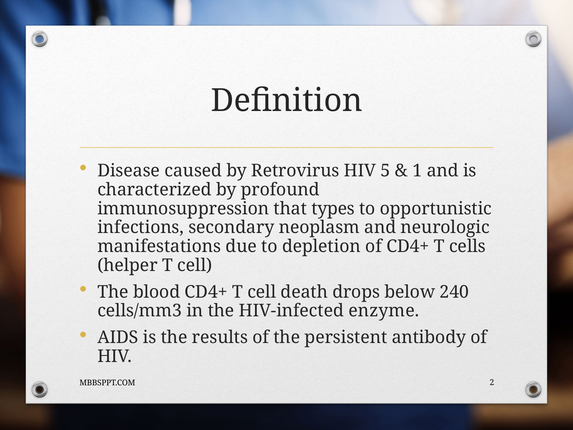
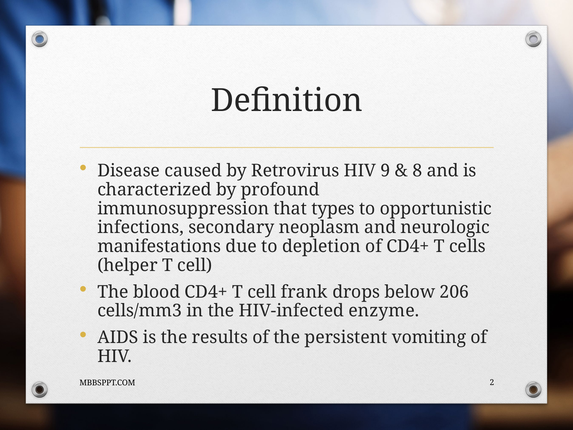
5: 5 -> 9
1: 1 -> 8
death: death -> frank
240: 240 -> 206
antibody: antibody -> vomiting
